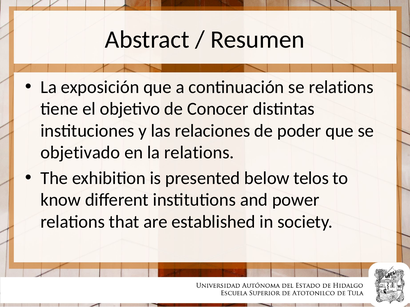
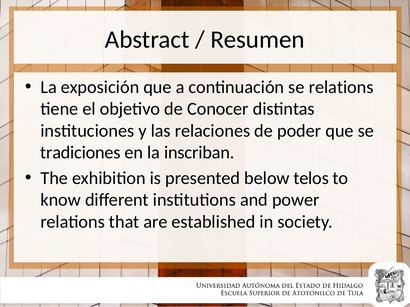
objetivado: objetivado -> tradiciones
la relations: relations -> inscriban
